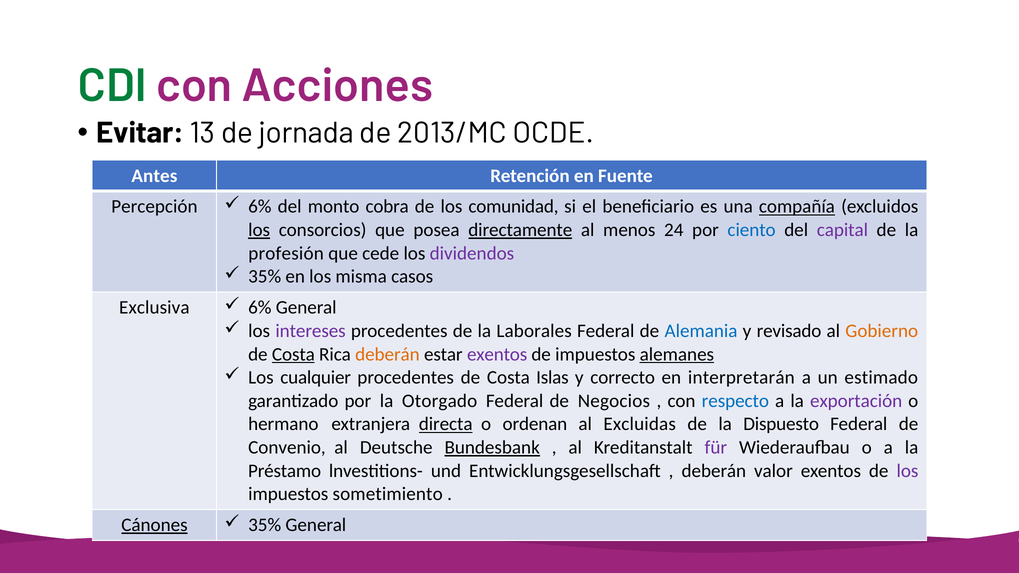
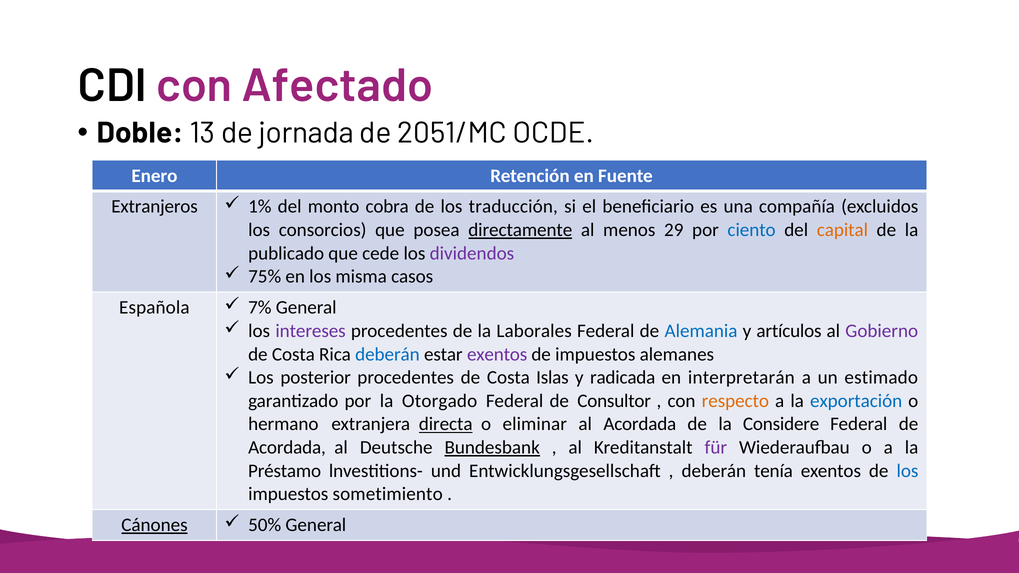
CDI colour: green -> black
Acciones: Acciones -> Afectado
Evitar: Evitar -> Doble
2013/MC: 2013/MC -> 2051/MC
Antes: Antes -> Enero
Percepción: Percepción -> Extranjeros
6% at (260, 207): 6% -> 1%
comunidad: comunidad -> traducción
compañía underline: present -> none
los at (259, 230) underline: present -> none
24: 24 -> 29
capital colour: purple -> orange
profesión: profesión -> publicado
35% at (265, 277): 35% -> 75%
Exclusiva: Exclusiva -> Española
6% at (260, 308): 6% -> 7%
revisado: revisado -> artículos
Gobierno colour: orange -> purple
Costa at (293, 354) underline: present -> none
deberán at (387, 354) colour: orange -> blue
alemanes underline: present -> none
cualquier: cualquier -> posterior
correcto: correcto -> radicada
Negocios: Negocios -> Consultor
respecto colour: blue -> orange
exportación colour: purple -> blue
ordenan: ordenan -> eliminar
al Excluidas: Excluidas -> Acordada
Dispuesto: Dispuesto -> Considere
Convenio at (287, 448): Convenio -> Acordada
valor: valor -> tenía
los at (907, 471) colour: purple -> blue
35% at (265, 525): 35% -> 50%
